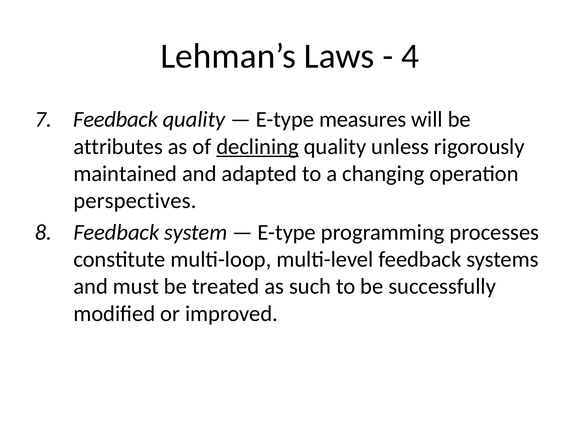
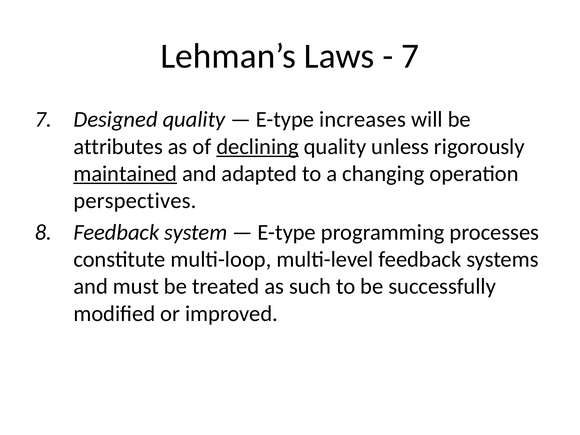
4 at (410, 56): 4 -> 7
Feedback at (116, 120): Feedback -> Designed
measures: measures -> increases
maintained underline: none -> present
